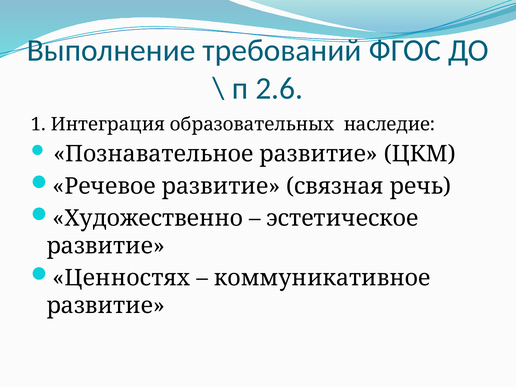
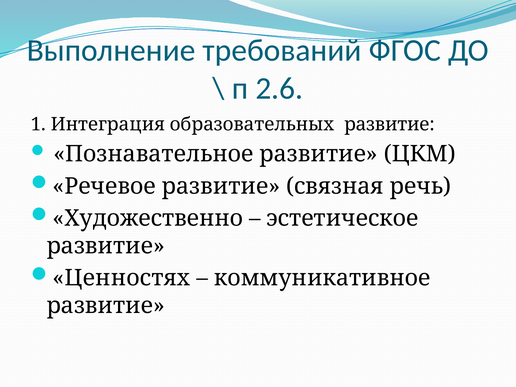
образовательных наследие: наследие -> развитие
